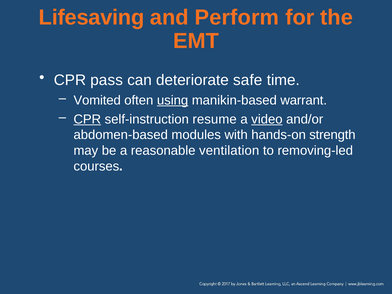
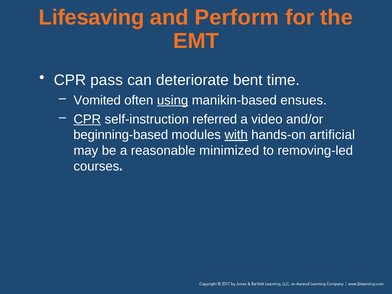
safe: safe -> bent
warrant: warrant -> ensues
resume: resume -> referred
video underline: present -> none
abdomen-based: abdomen-based -> beginning-based
with underline: none -> present
strength: strength -> artificial
ventilation: ventilation -> minimized
